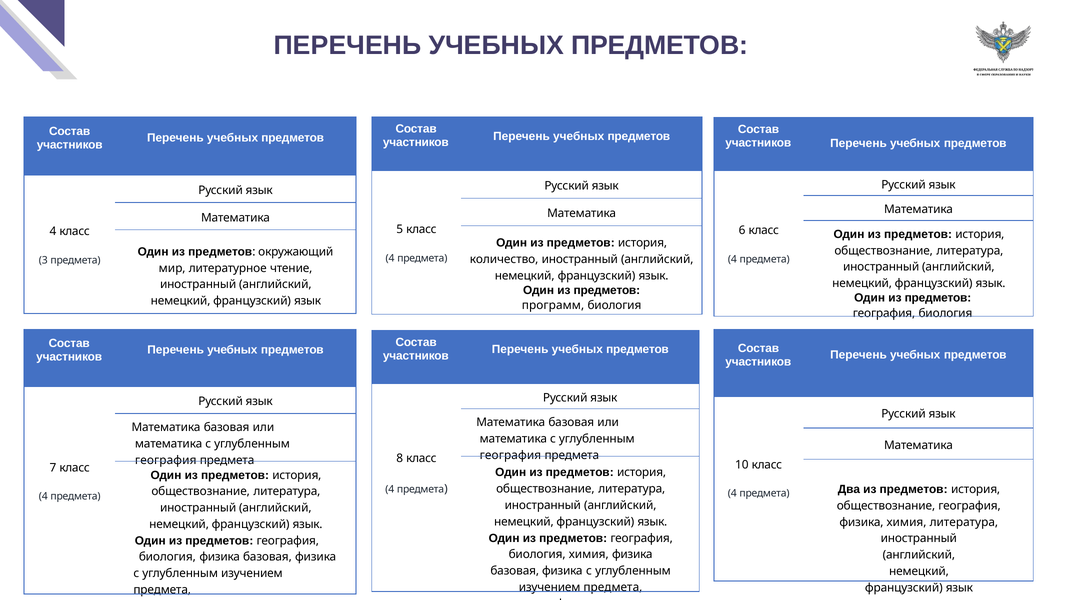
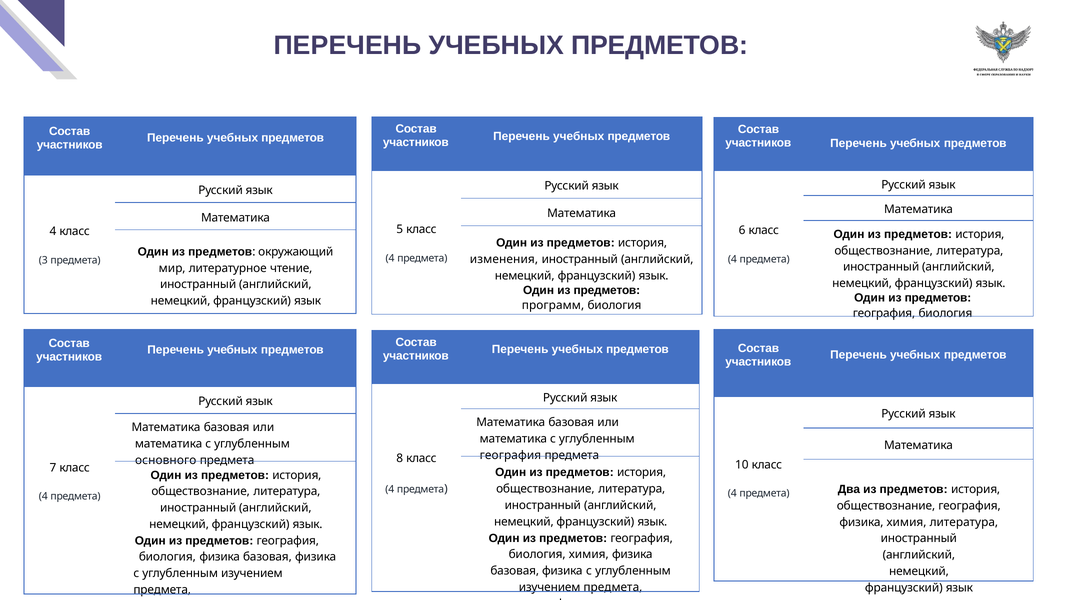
количество: количество -> изменения
география at (166, 460): география -> основного
